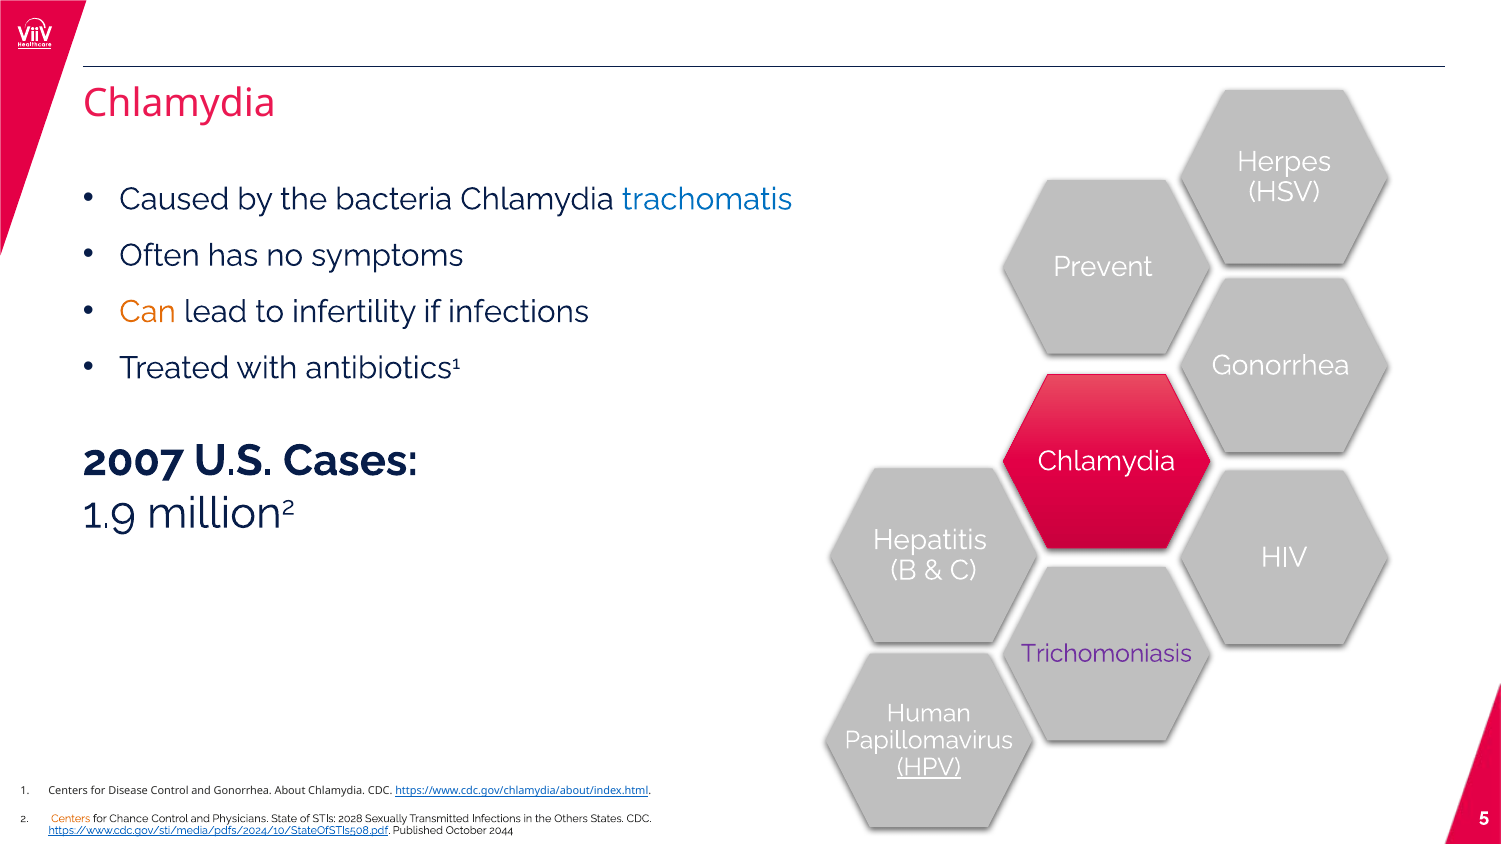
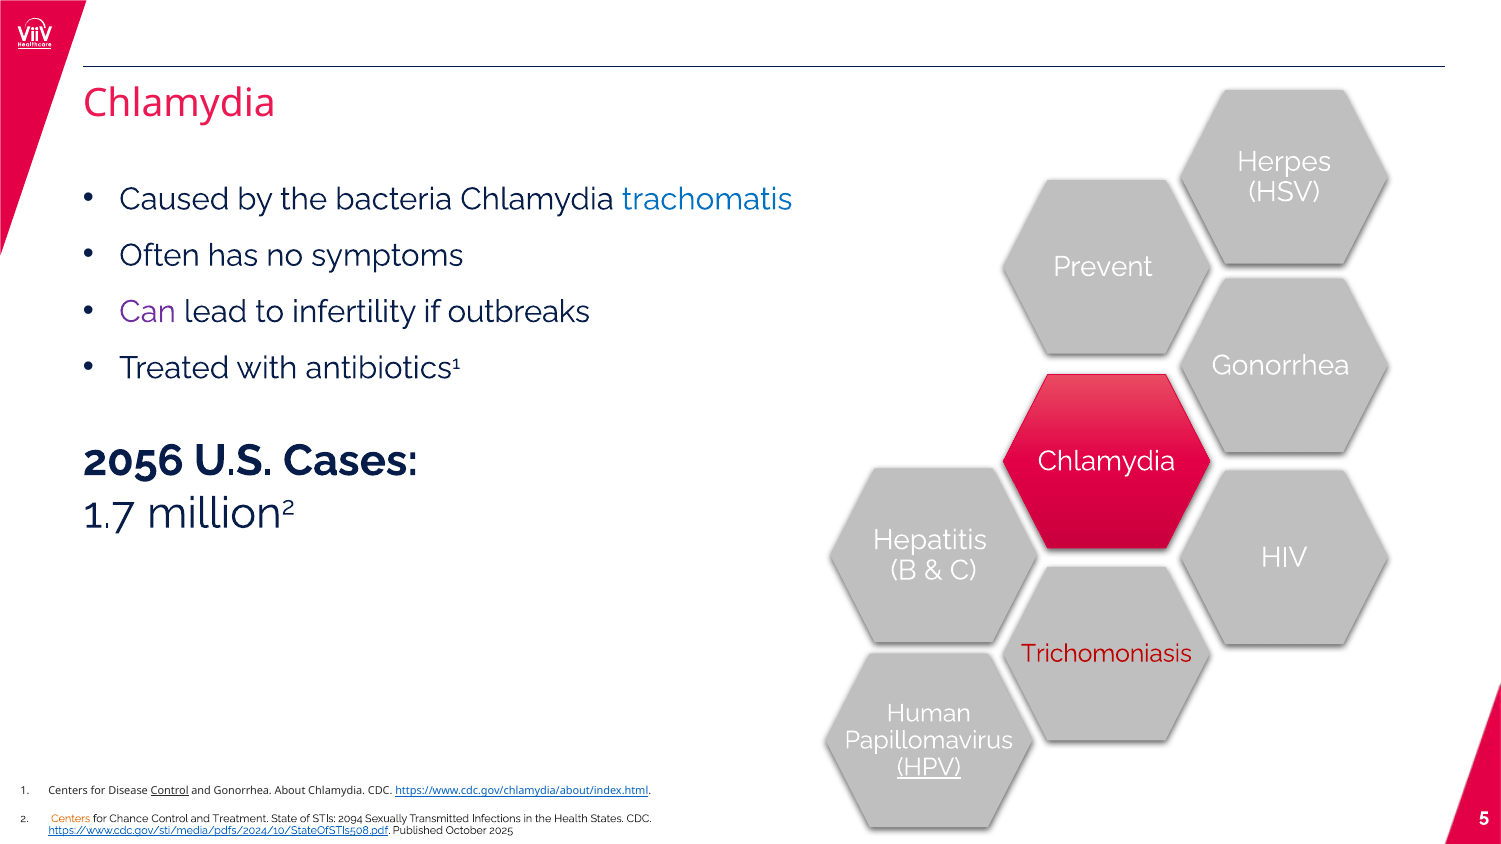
Can colour: orange -> purple
if infections: infections -> outbreaks
2007: 2007 -> 2056
1.9: 1.9 -> 1.7
Trichomoniasis colour: purple -> red
Control at (170, 791) underline: none -> present
Physicians: Physicians -> Treatment
2028: 2028 -> 2094
Others: Others -> Health
2044: 2044 -> 2025
